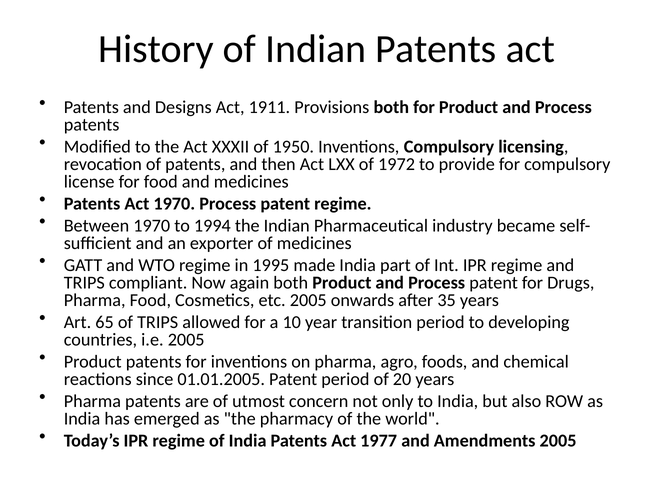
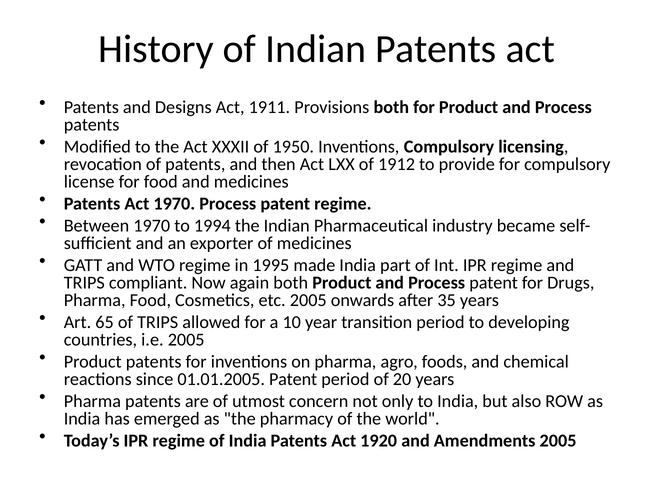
1972: 1972 -> 1912
1977: 1977 -> 1920
